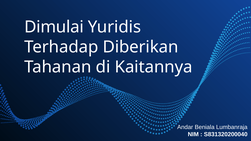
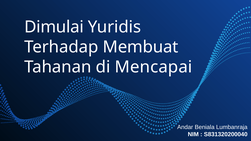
Diberikan: Diberikan -> Membuat
Kaitannya: Kaitannya -> Mencapai
